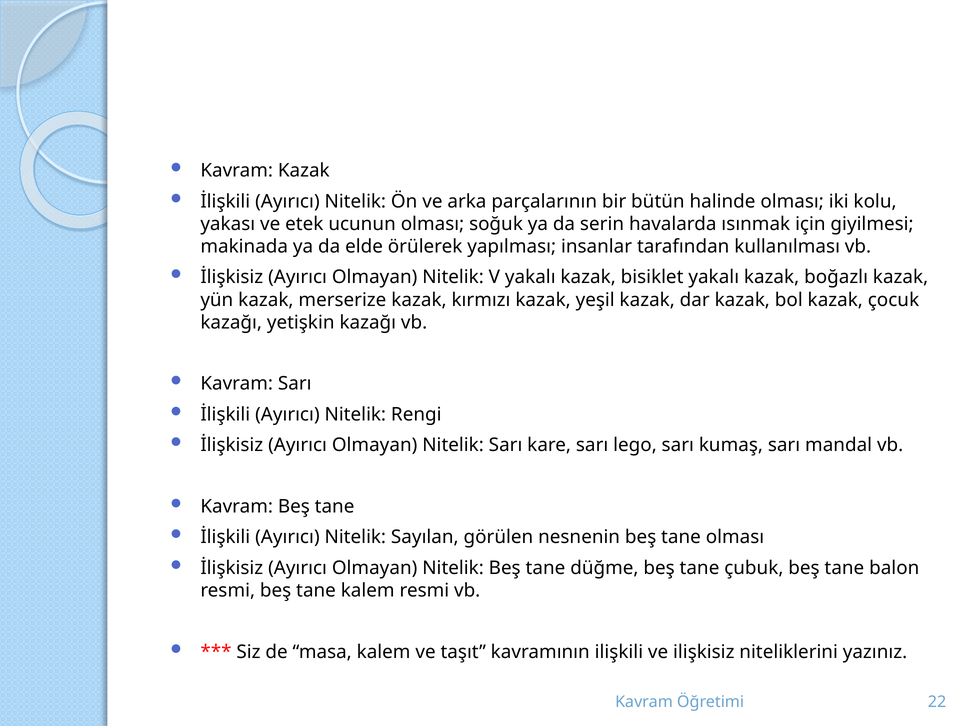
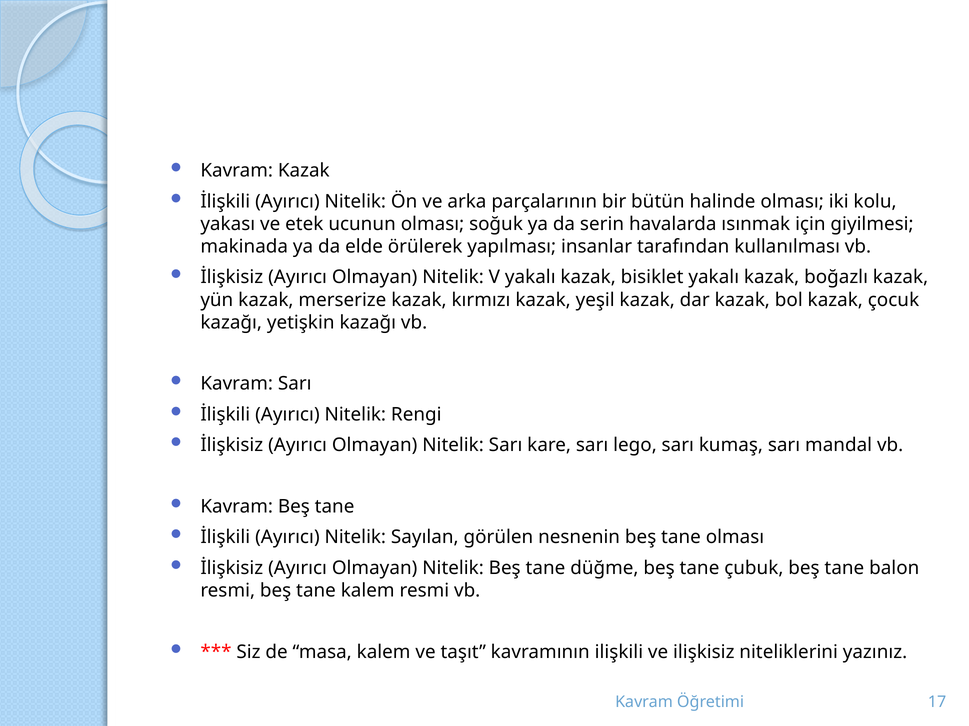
22: 22 -> 17
